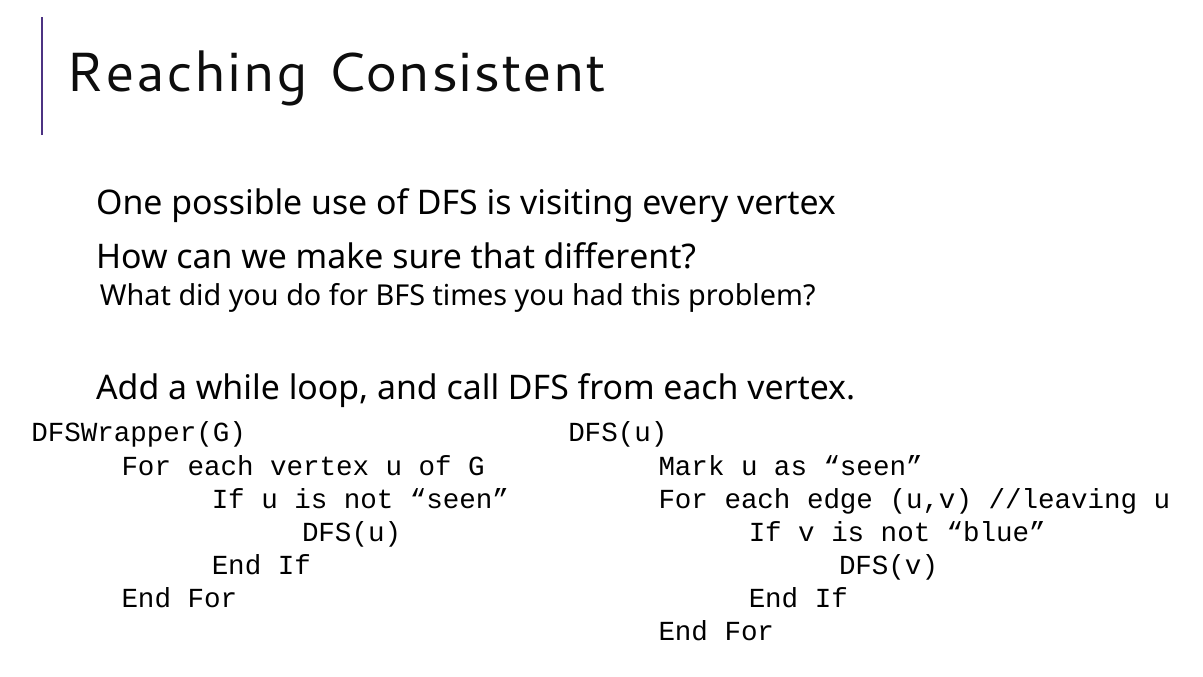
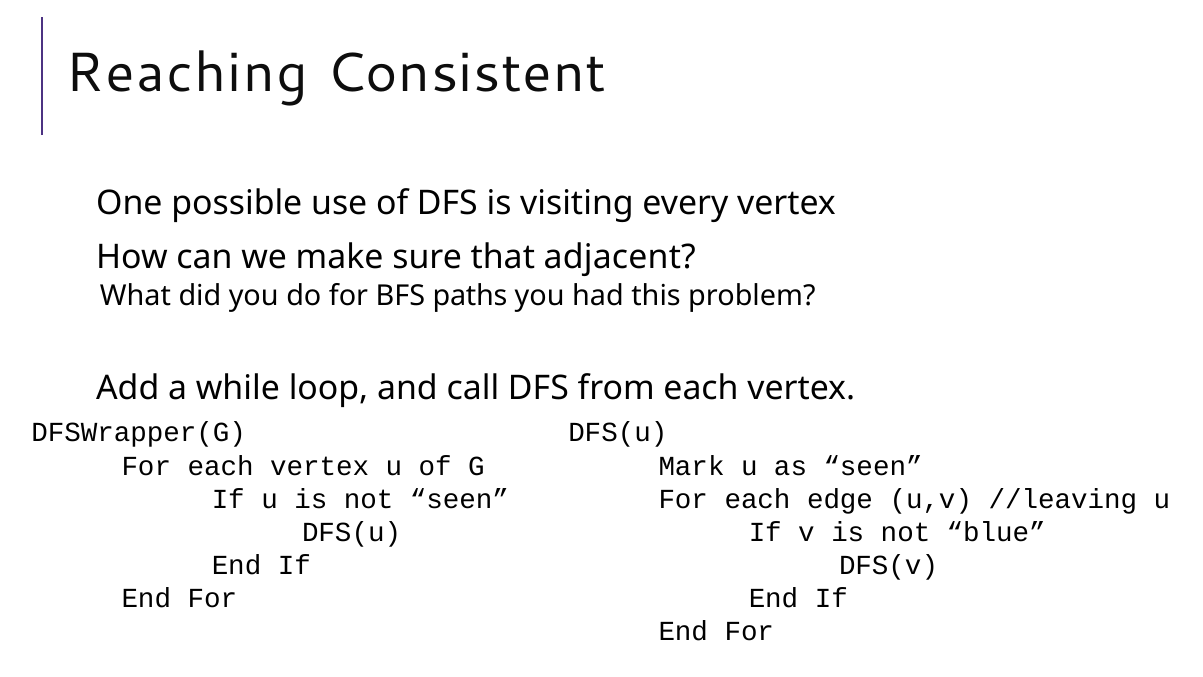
different: different -> adjacent
times: times -> paths
